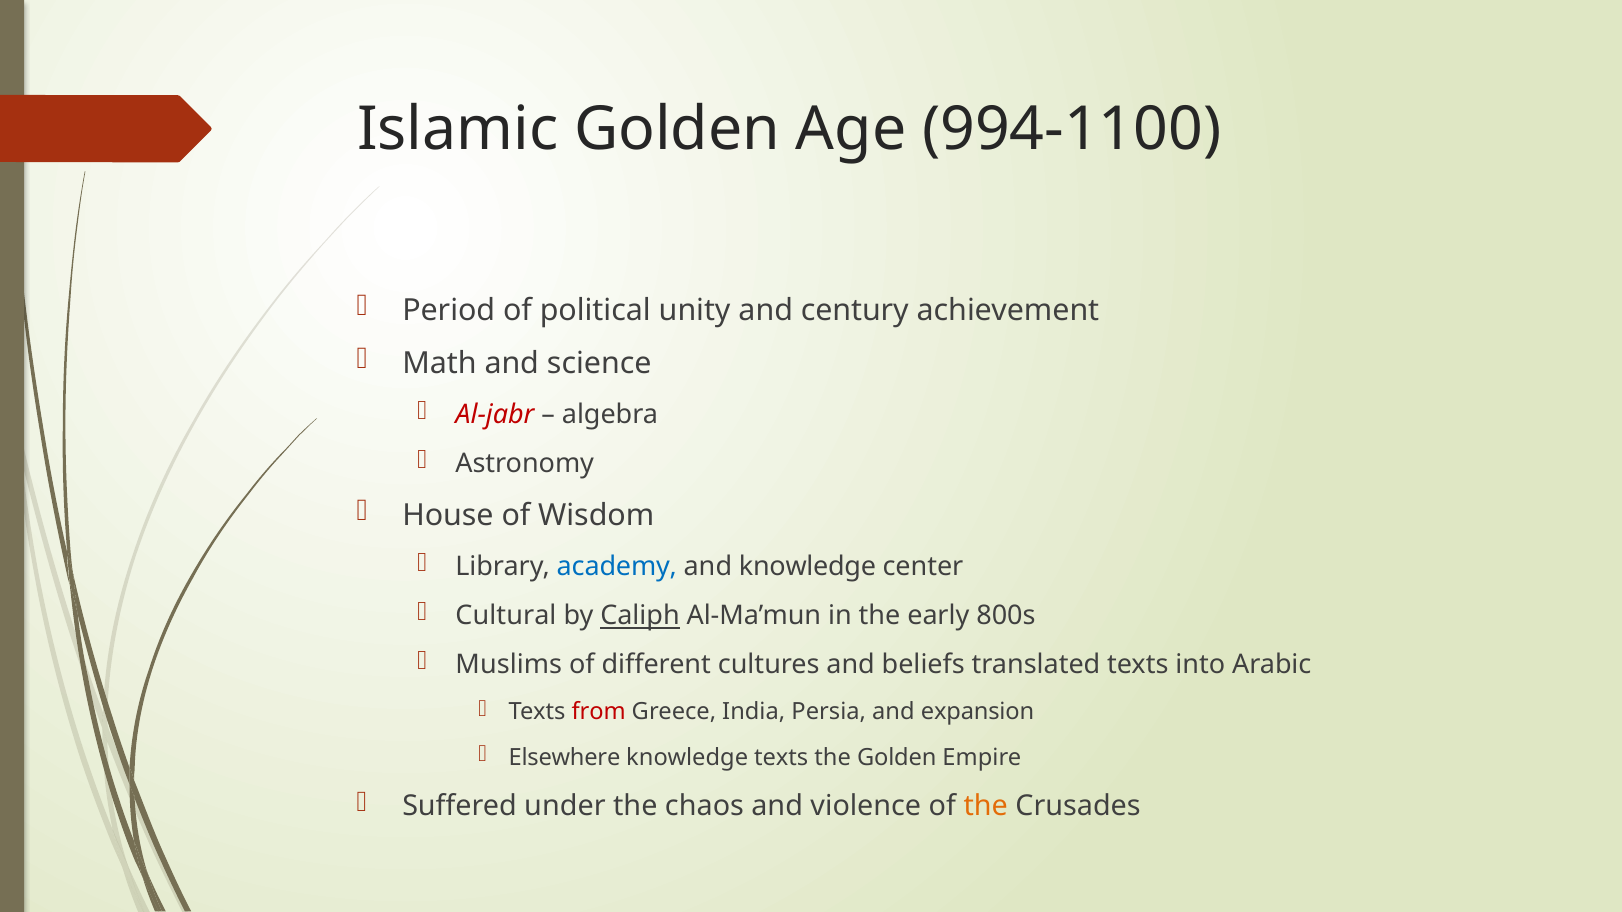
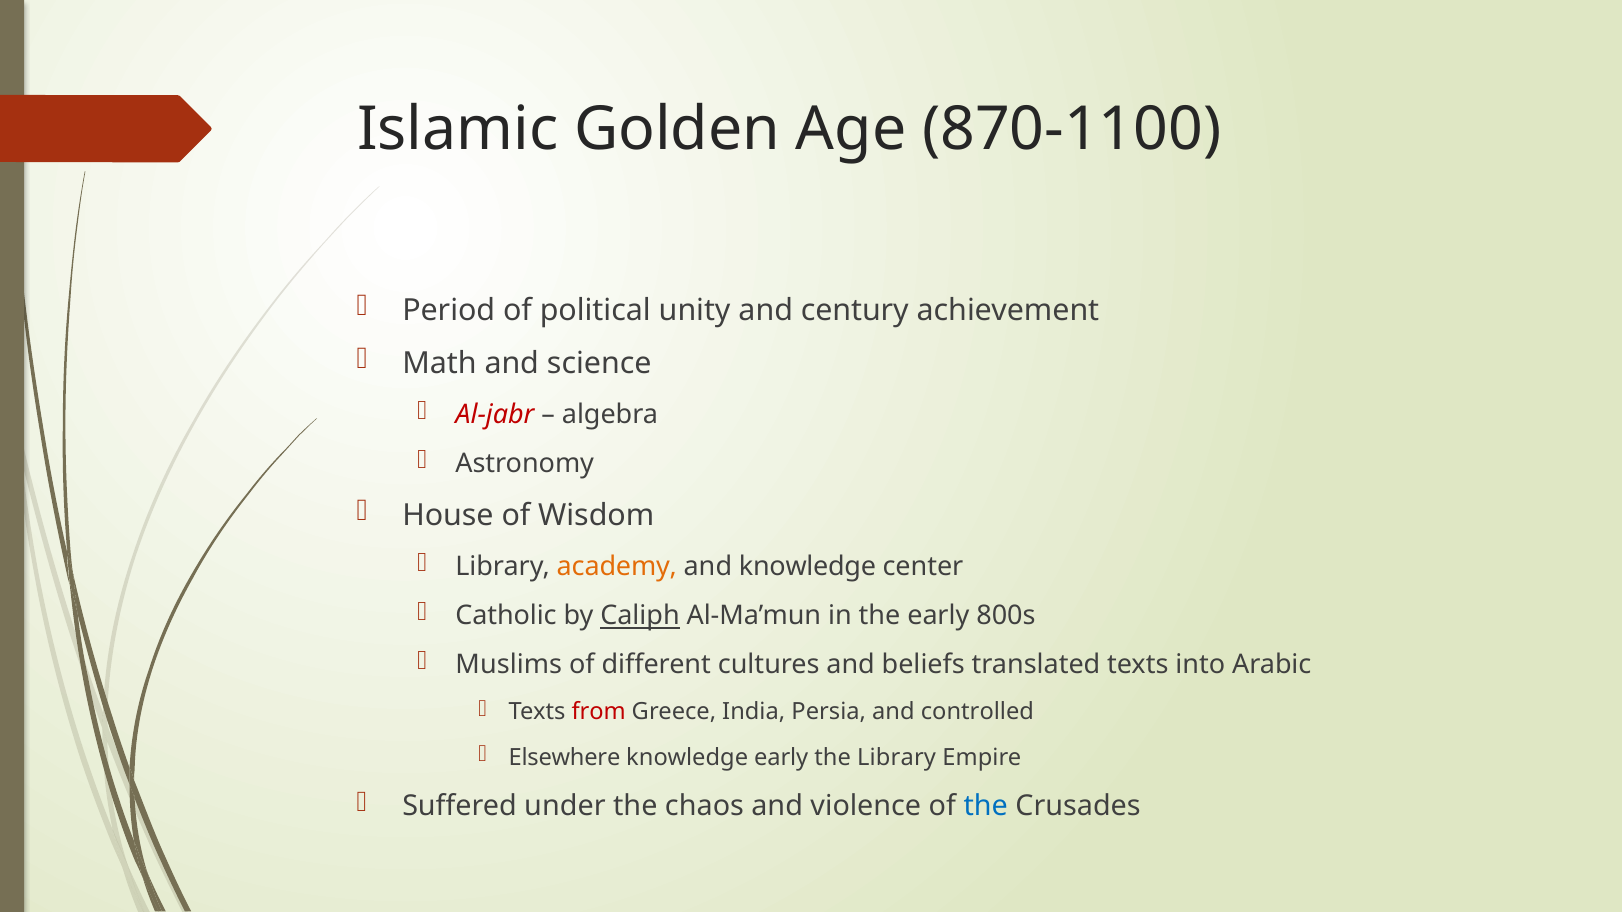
994-1100: 994-1100 -> 870-1100
academy colour: blue -> orange
Cultural: Cultural -> Catholic
expansion: expansion -> controlled
knowledge texts: texts -> early
the Golden: Golden -> Library
the at (986, 807) colour: orange -> blue
